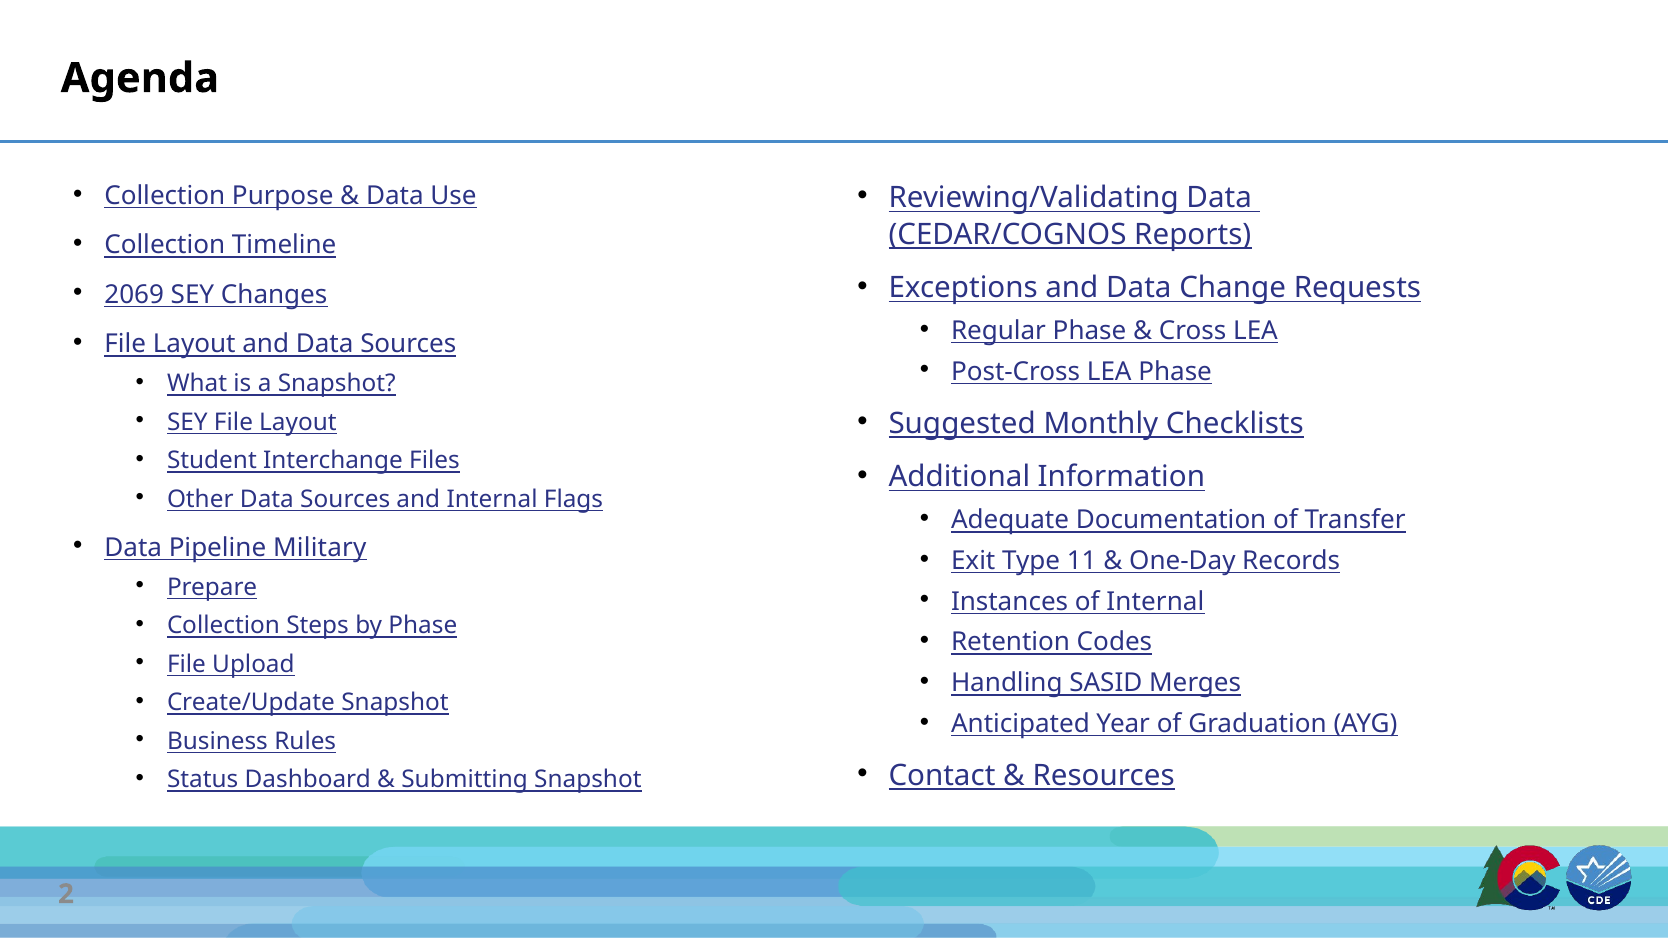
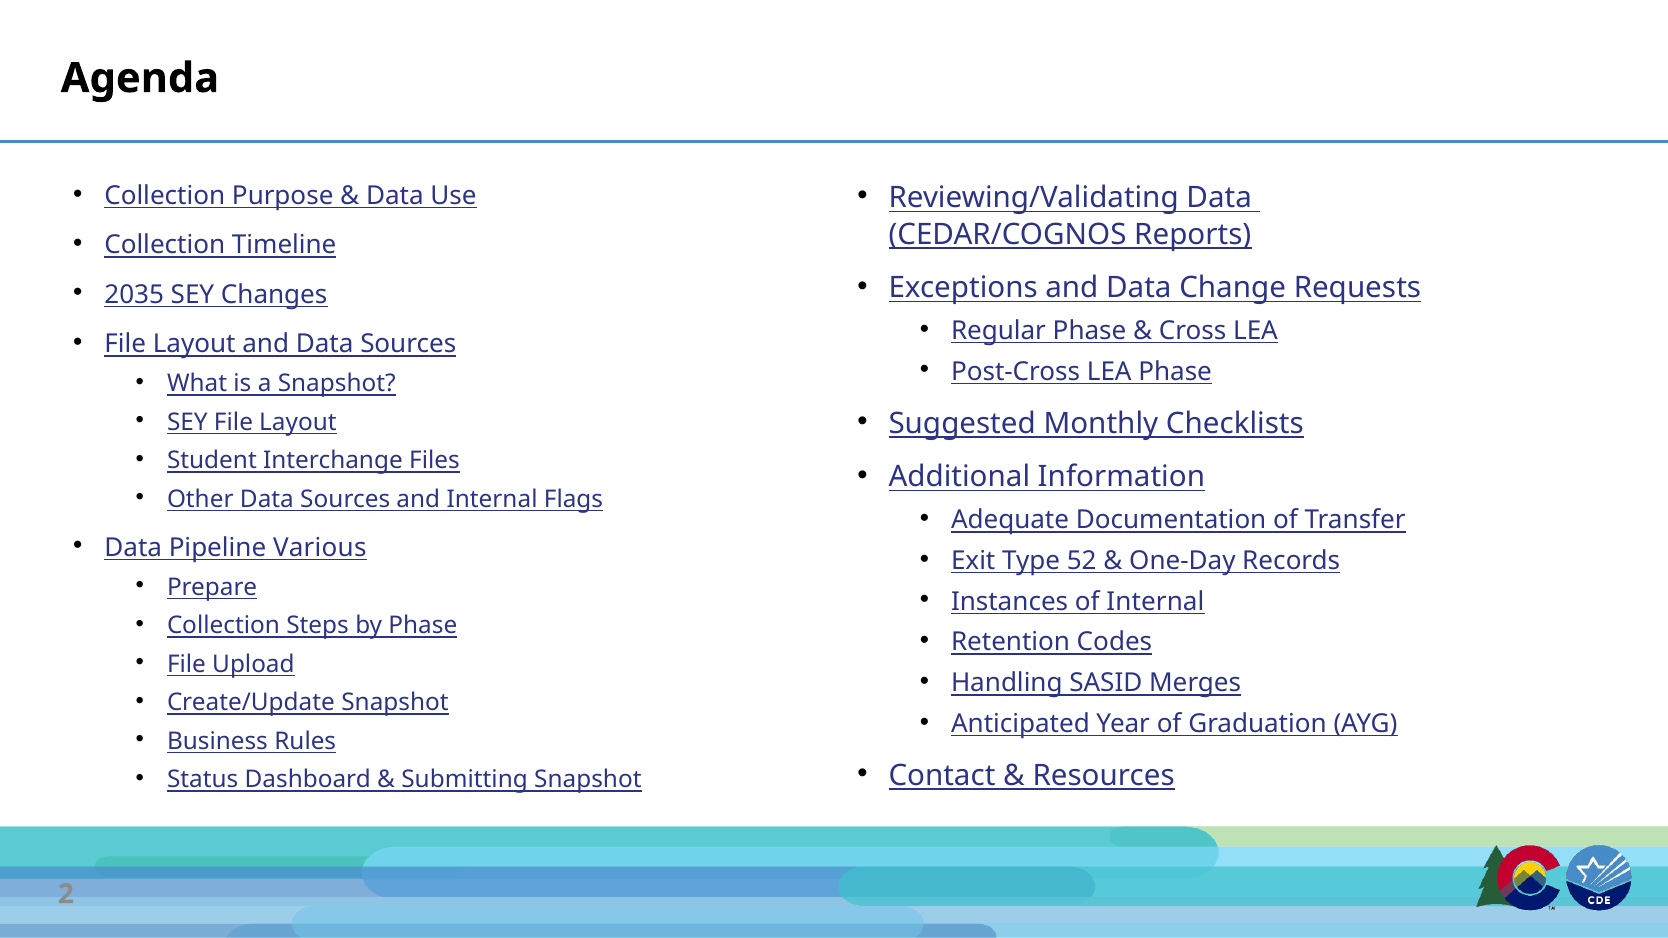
2069: 2069 -> 2035
Military: Military -> Various
11: 11 -> 52
